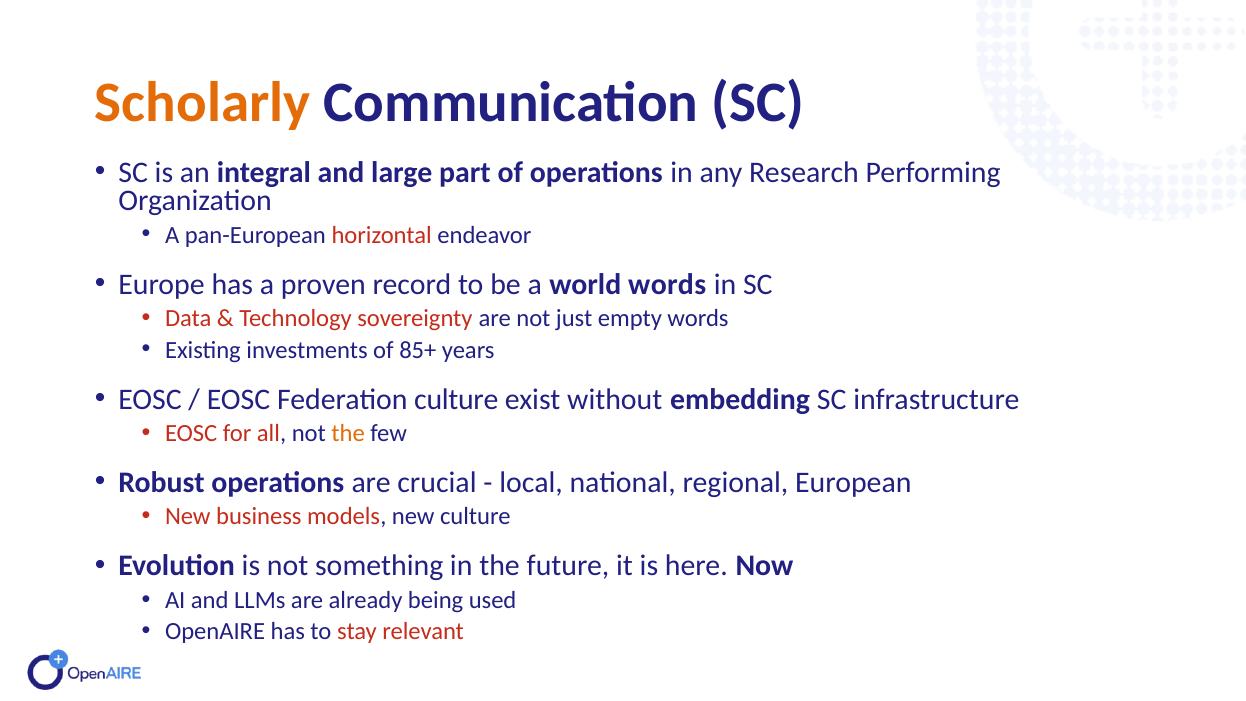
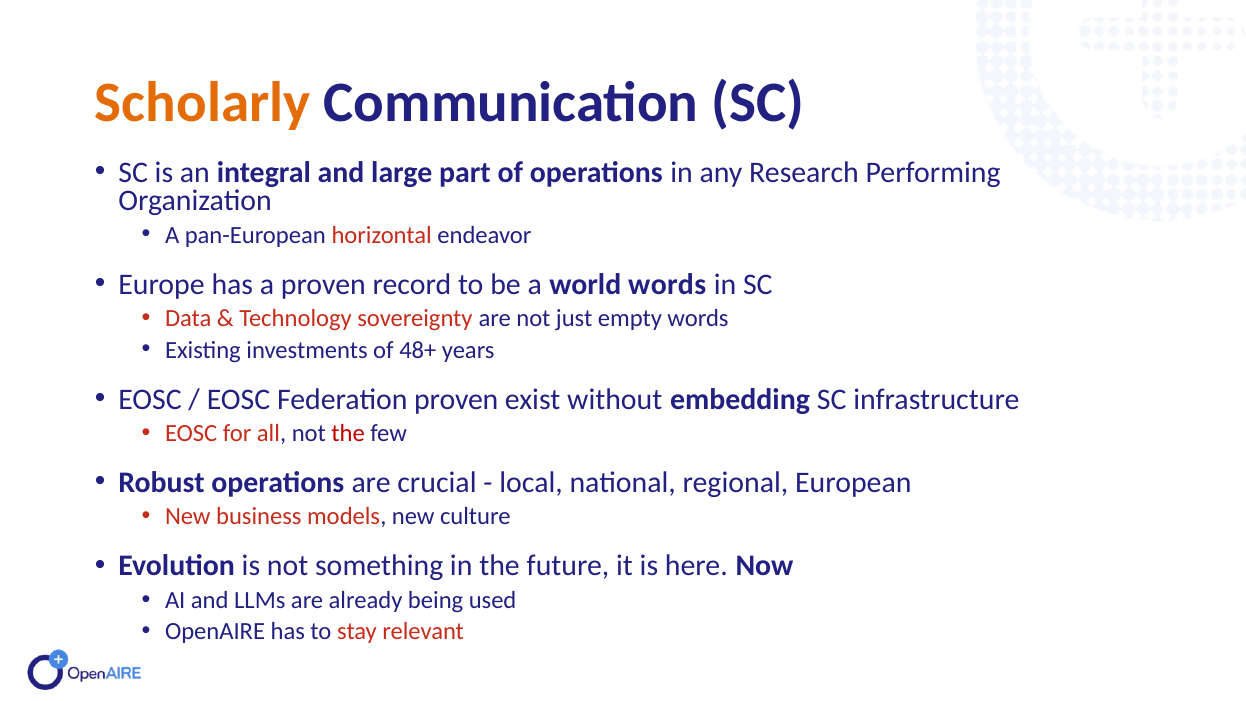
85+: 85+ -> 48+
Federation culture: culture -> proven
the at (348, 433) colour: orange -> red
